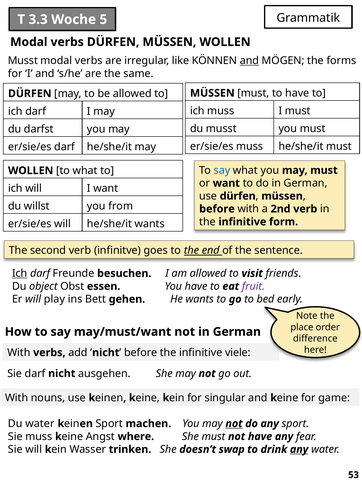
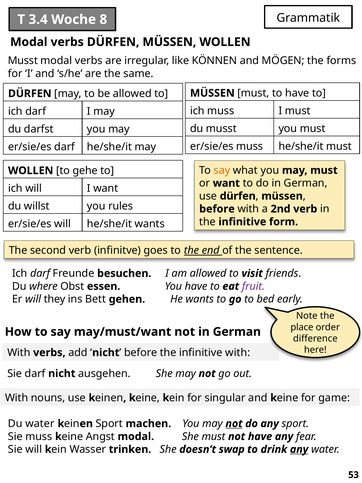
3.3: 3.3 -> 3.4
5: 5 -> 8
and at (249, 61) underline: present -> none
say at (222, 170) colour: blue -> orange
to what: what -> gehe
from: from -> rules
Ich at (20, 273) underline: present -> none
object: object -> where
play: play -> they
infinitive viele: viele -> with
Angst where: where -> modal
